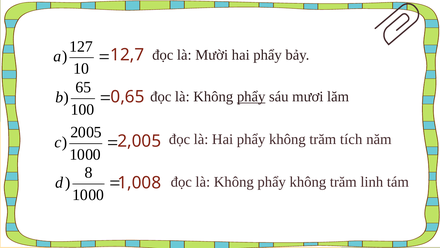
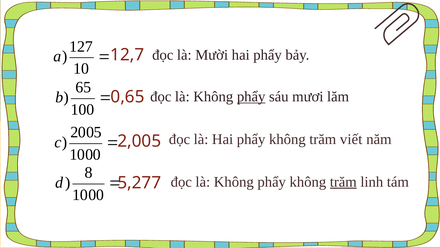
tích: tích -> viết
trăm at (343, 182) underline: none -> present
1,008: 1,008 -> 5,277
